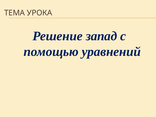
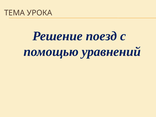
запад: запад -> поезд
